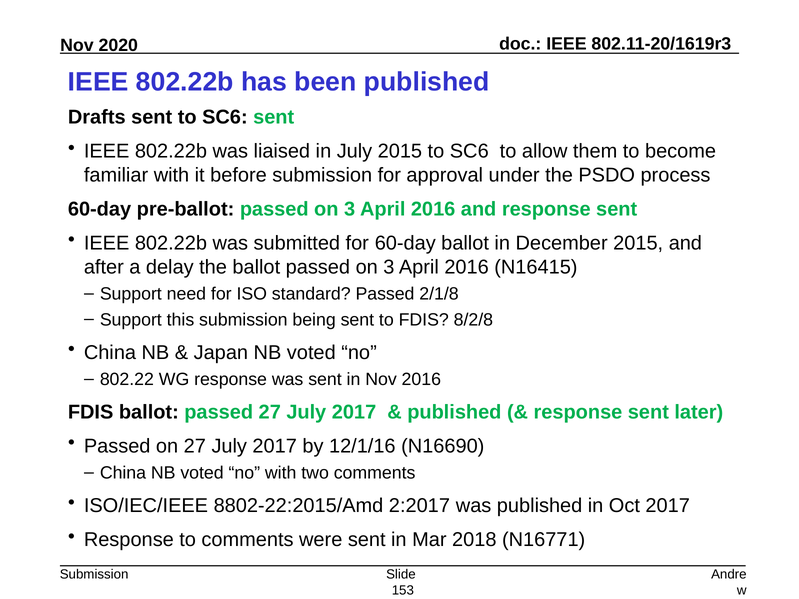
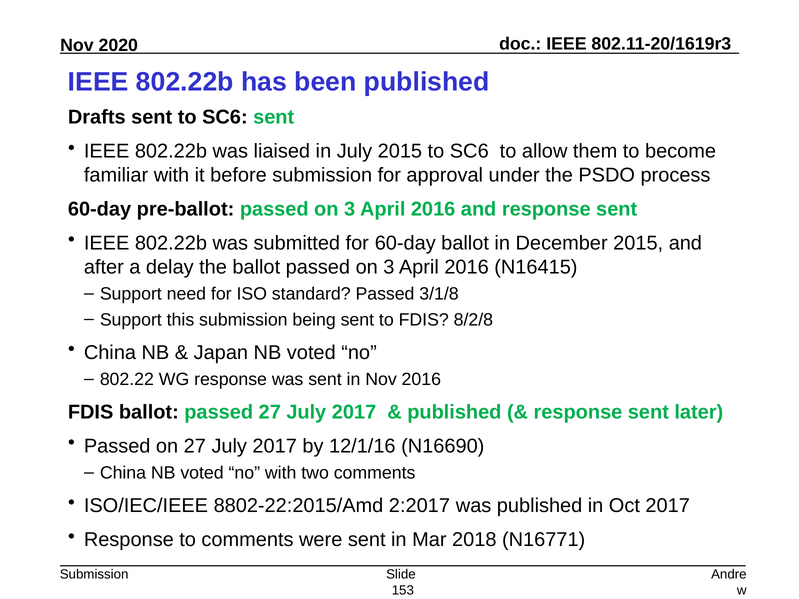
2/1/8: 2/1/8 -> 3/1/8
